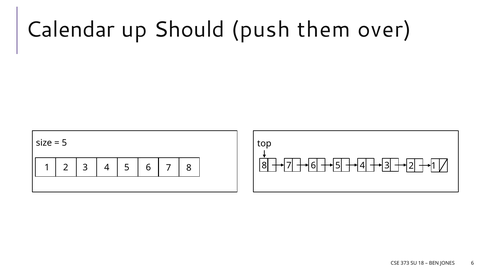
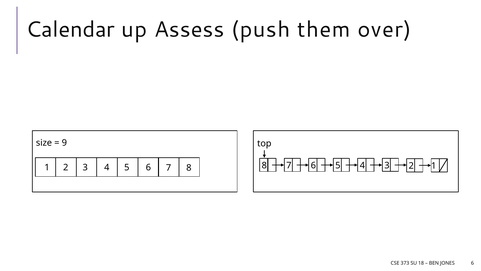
Should: Should -> Assess
5 at (64, 143): 5 -> 9
